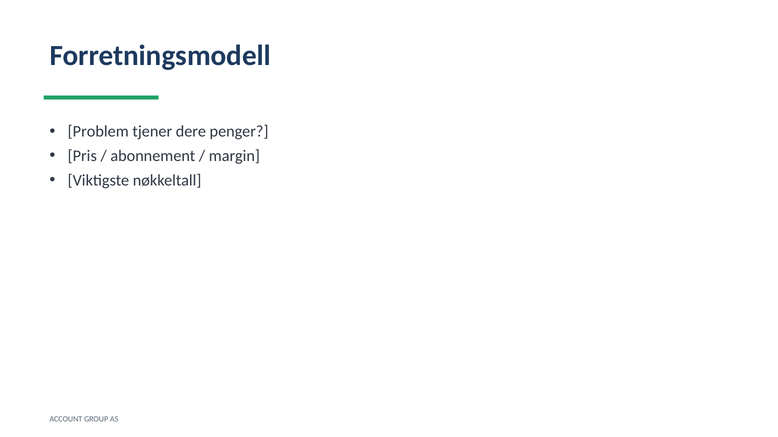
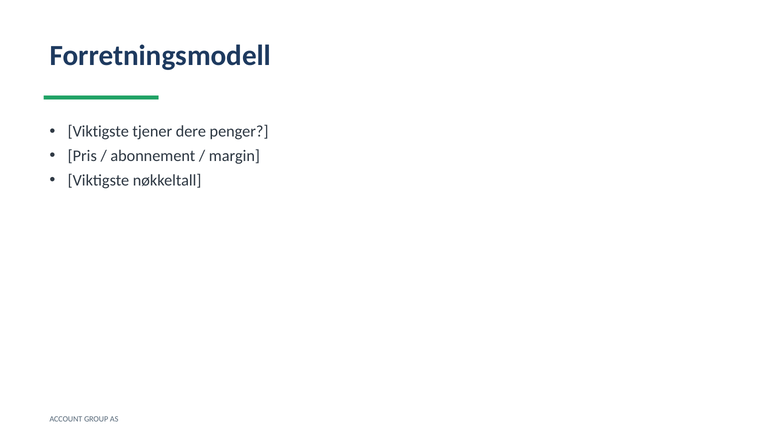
Problem at (98, 132): Problem -> Viktigste
